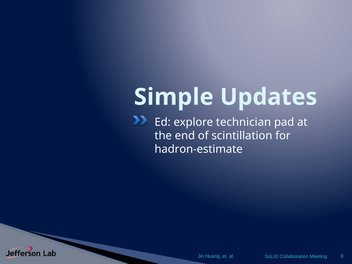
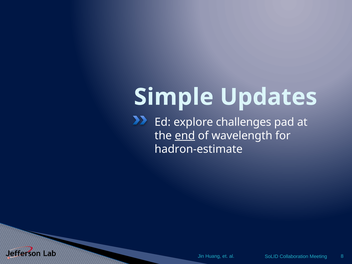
technician: technician -> challenges
end underline: none -> present
scintillation: scintillation -> wavelength
